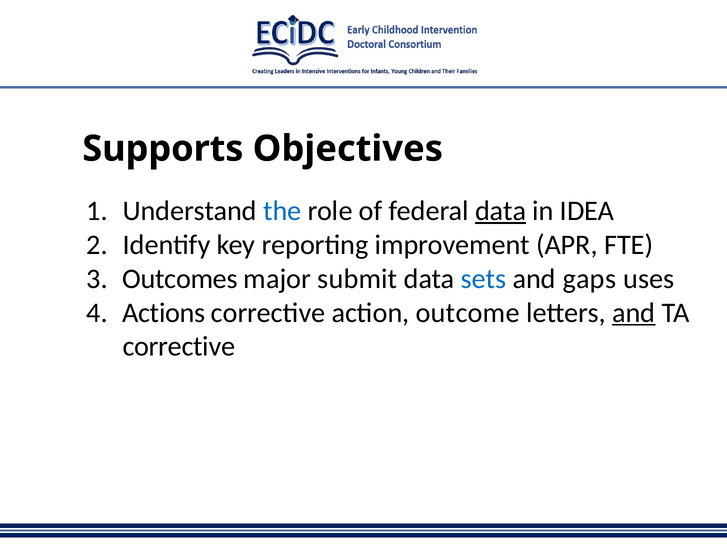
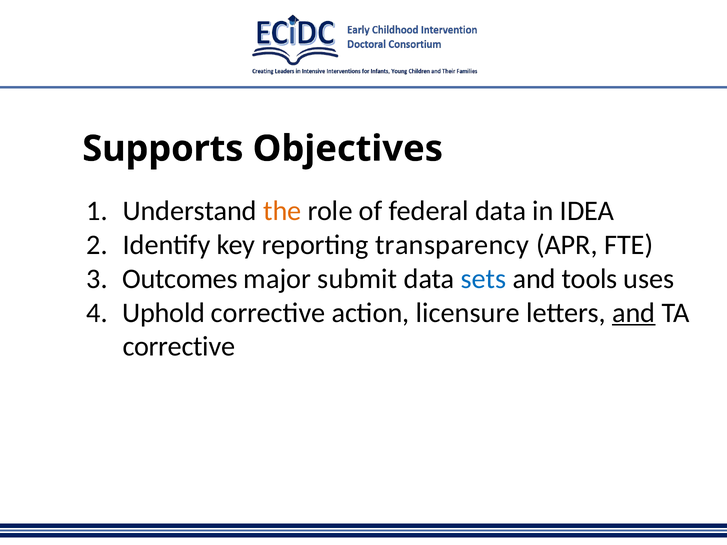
the colour: blue -> orange
data at (501, 211) underline: present -> none
improvement: improvement -> transparency
gaps: gaps -> tools
Actions: Actions -> Uphold
outcome: outcome -> licensure
